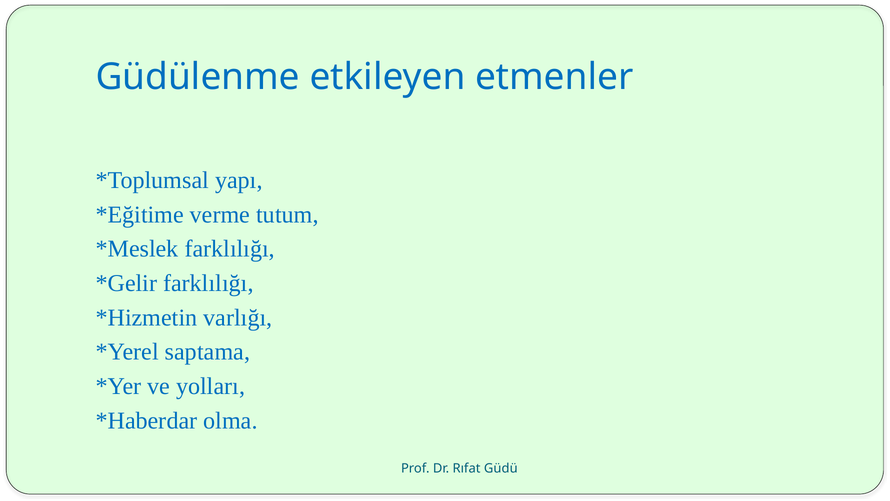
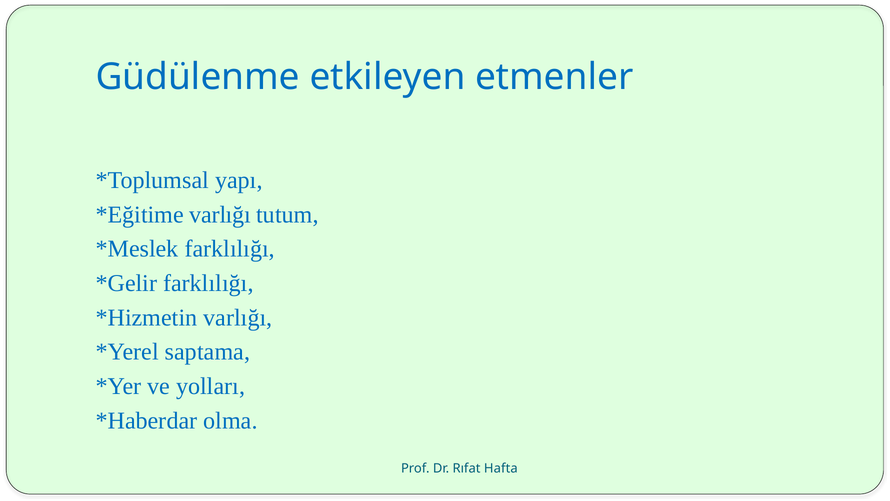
verme at (220, 214): verme -> varlığı
Güdü: Güdü -> Hafta
